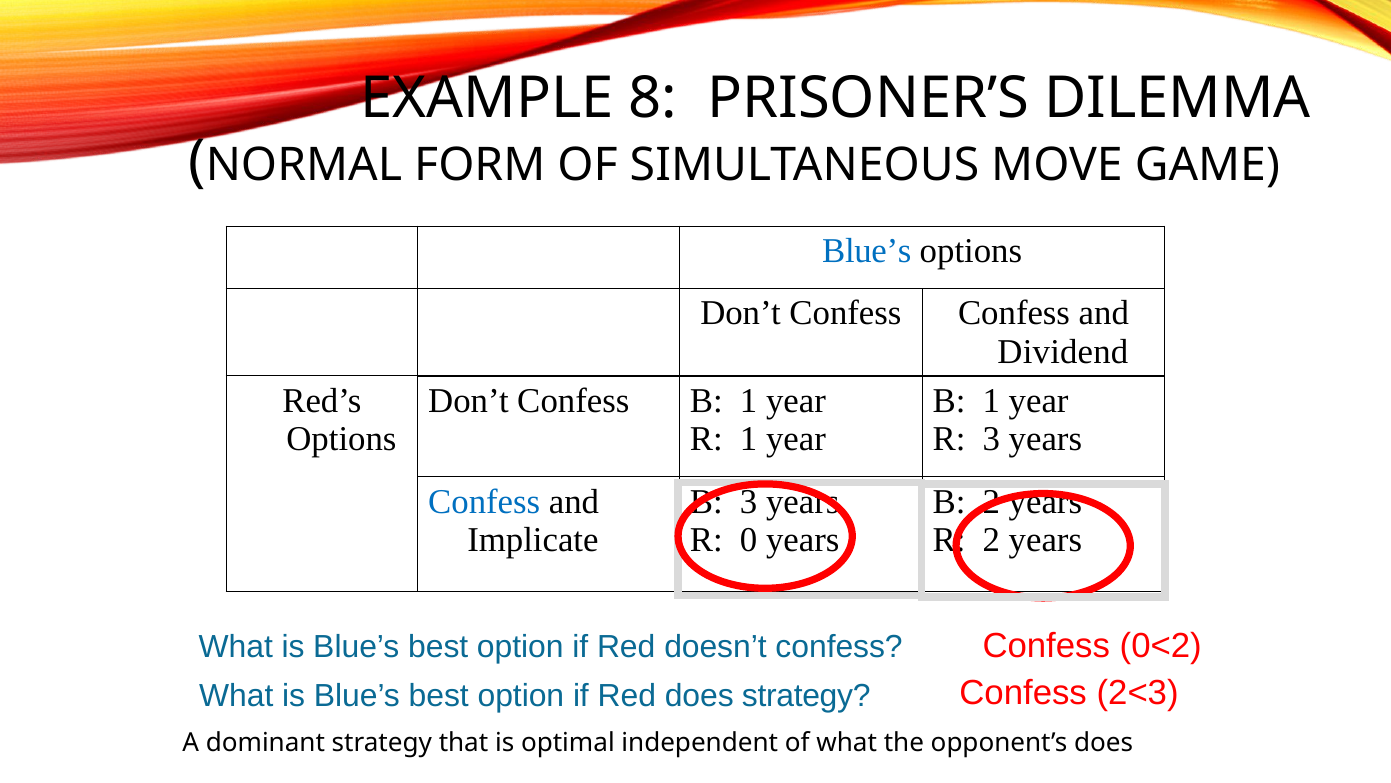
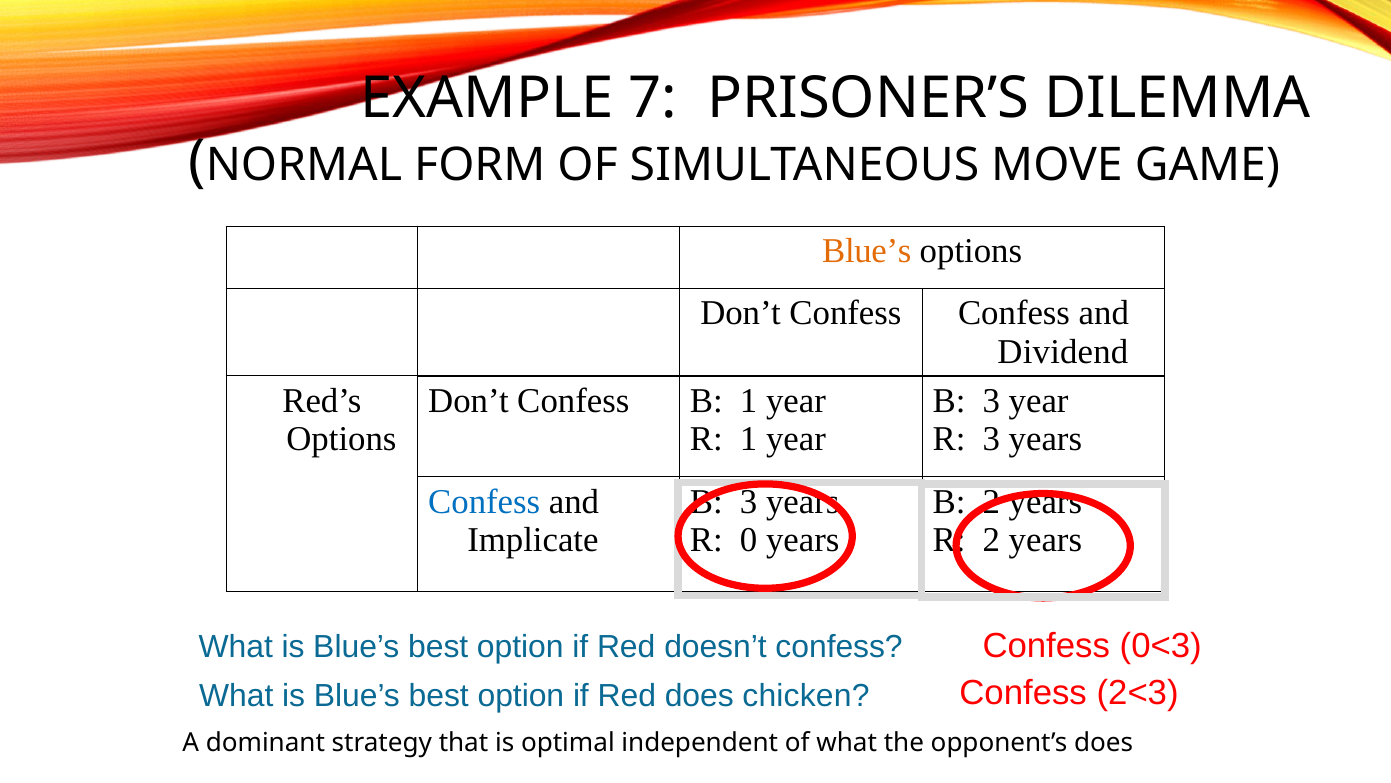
8: 8 -> 7
Blue’s at (867, 251) colour: blue -> orange
1 at (991, 400): 1 -> 3
0<2: 0<2 -> 0<3
does strategy: strategy -> chicken
